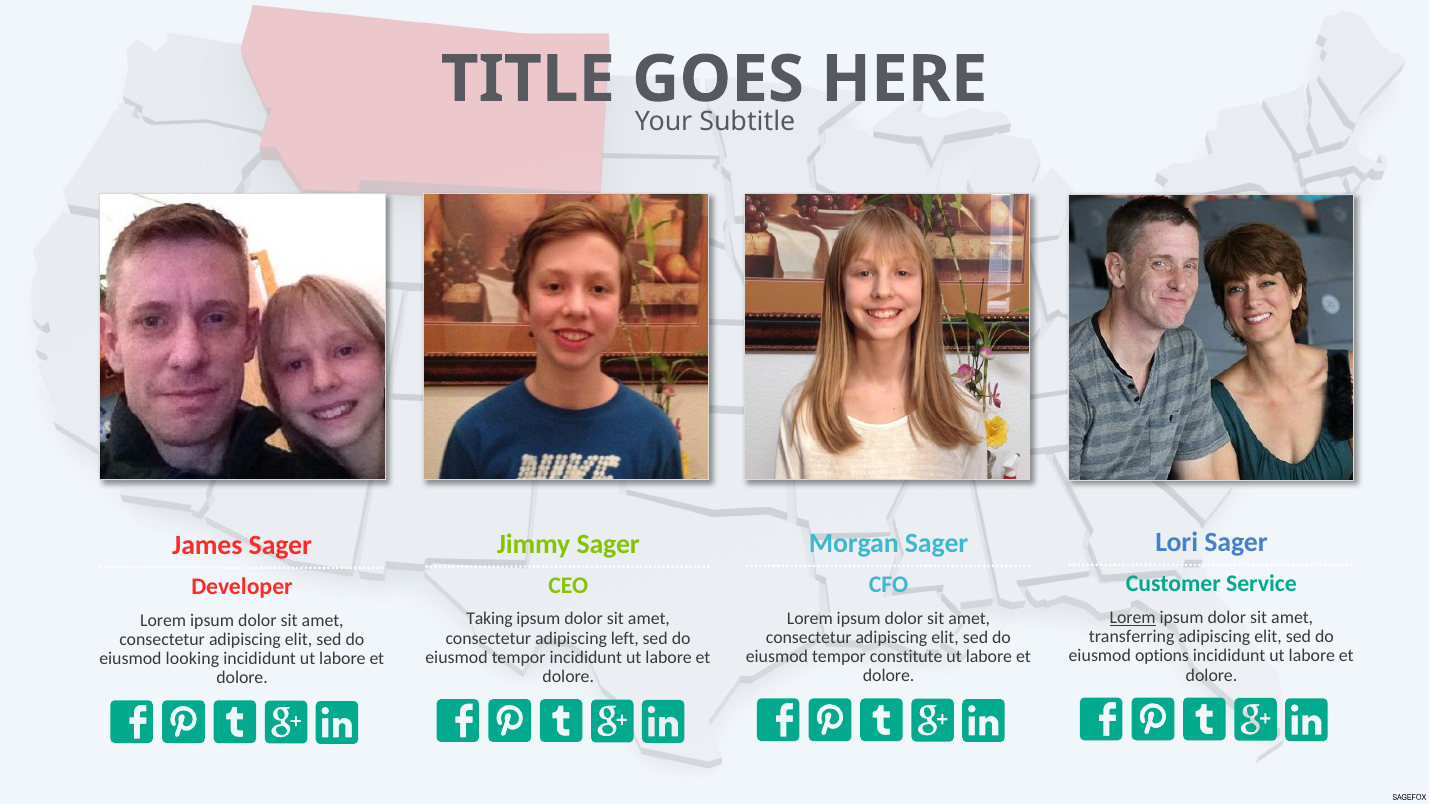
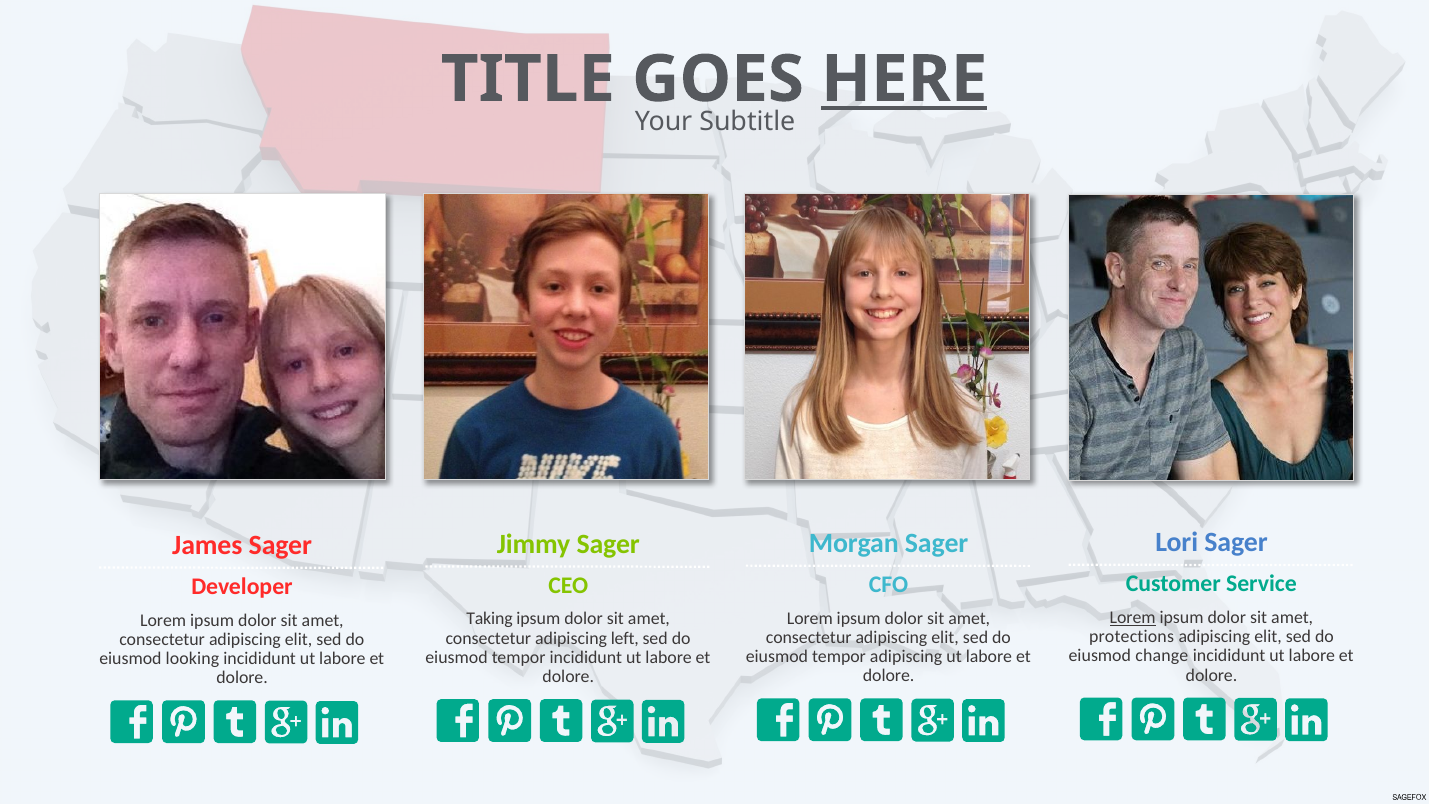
HERE underline: none -> present
transferring: transferring -> protections
options: options -> change
tempor constitute: constitute -> adipiscing
